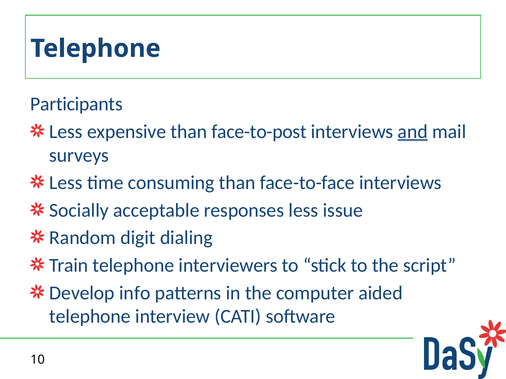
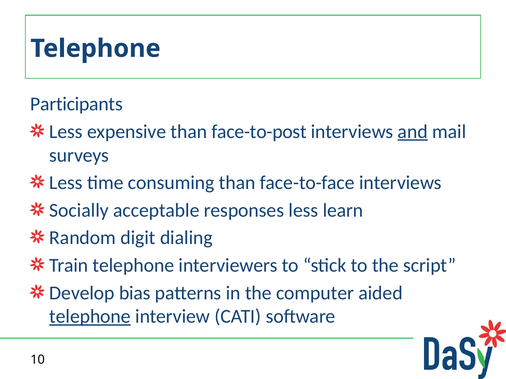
issue: issue -> learn
info: info -> bias
telephone at (90, 317) underline: none -> present
